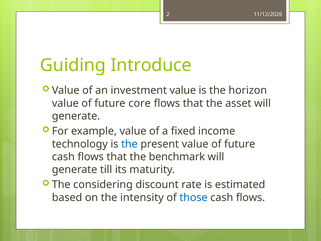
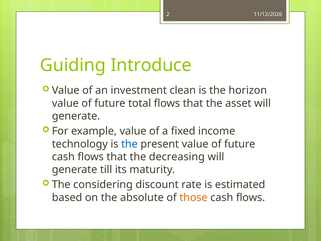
investment value: value -> clean
core: core -> total
benchmark: benchmark -> decreasing
intensity: intensity -> absolute
those colour: blue -> orange
